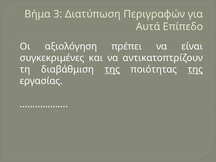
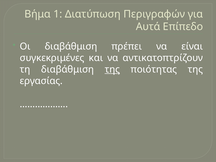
3: 3 -> 1
Οι αξιολόγηση: αξιολόγηση -> διαβάθμιση
της at (195, 69) underline: present -> none
